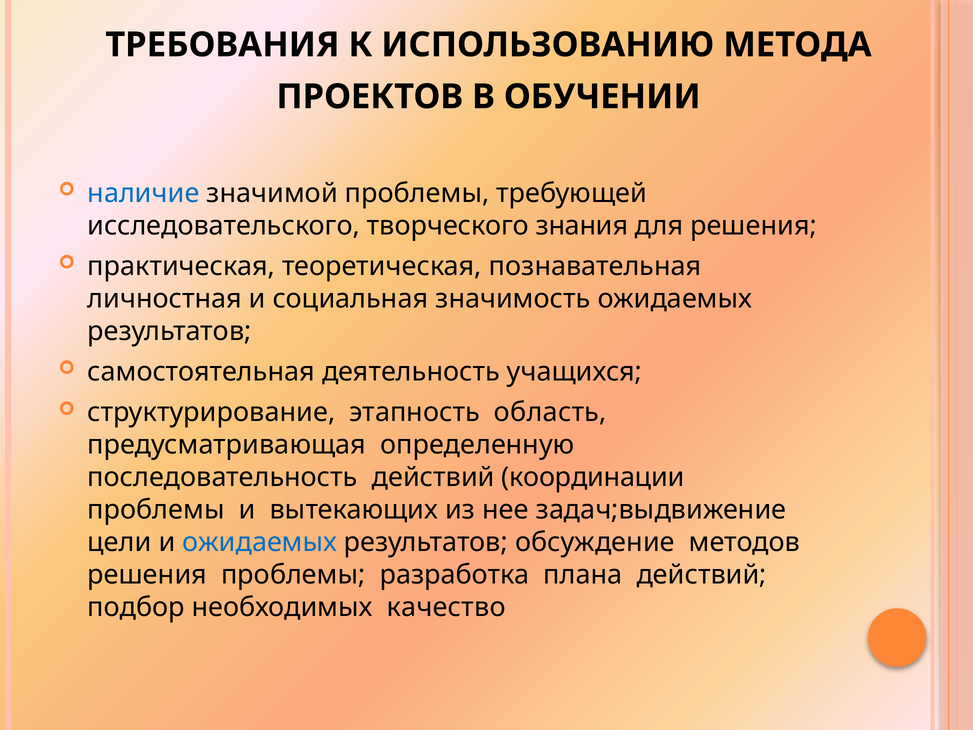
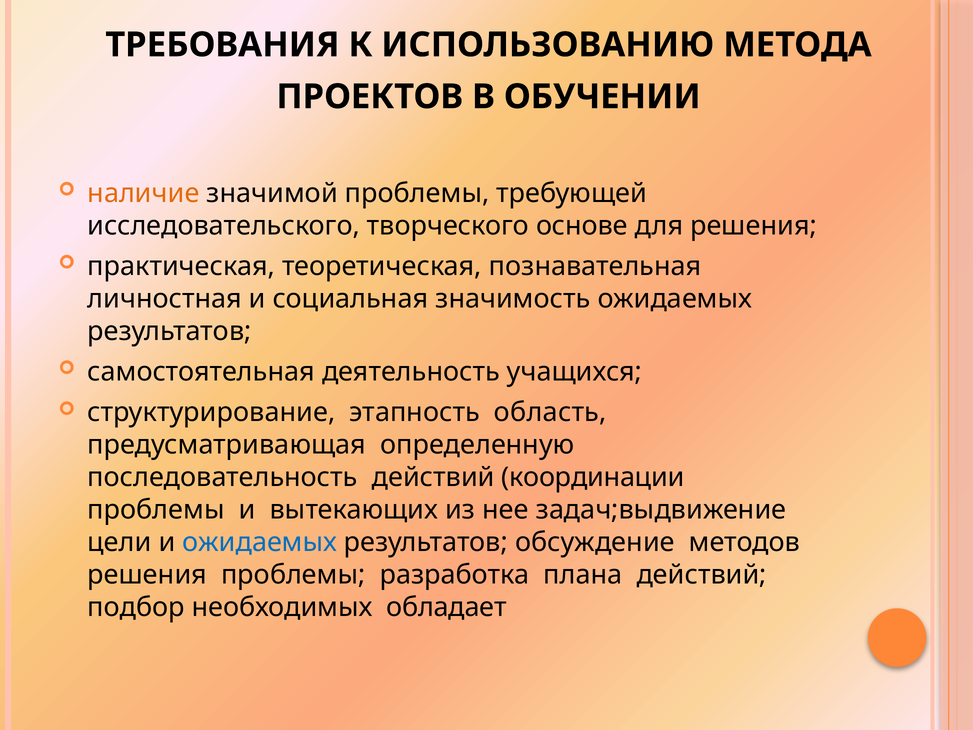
наличие colour: blue -> orange
знания: знания -> основе
качество: качество -> обладает
